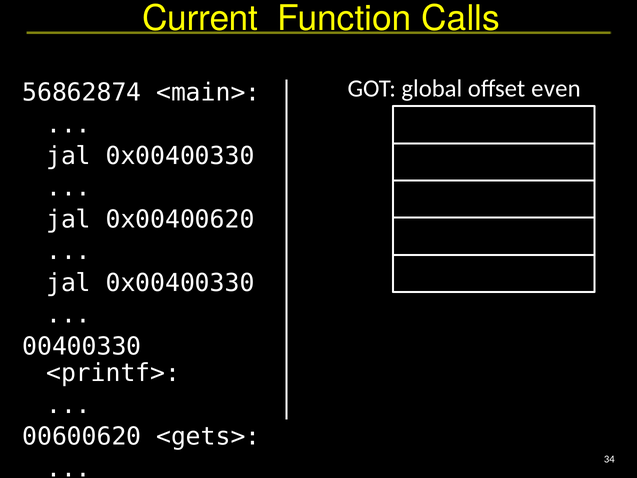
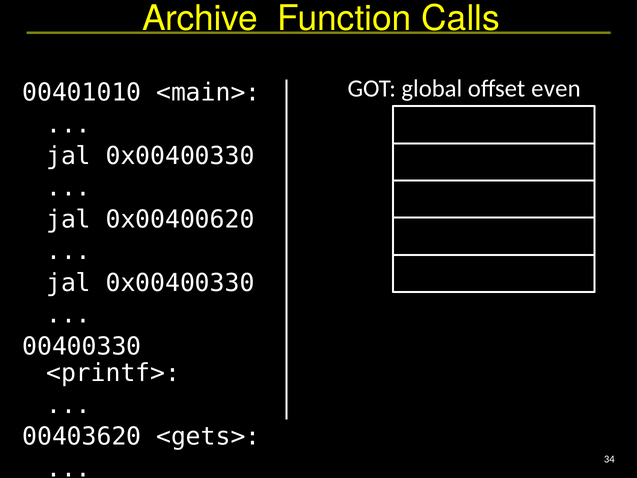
Current: Current -> Archive
56862874: 56862874 -> 00401010
00600620: 00600620 -> 00403620
